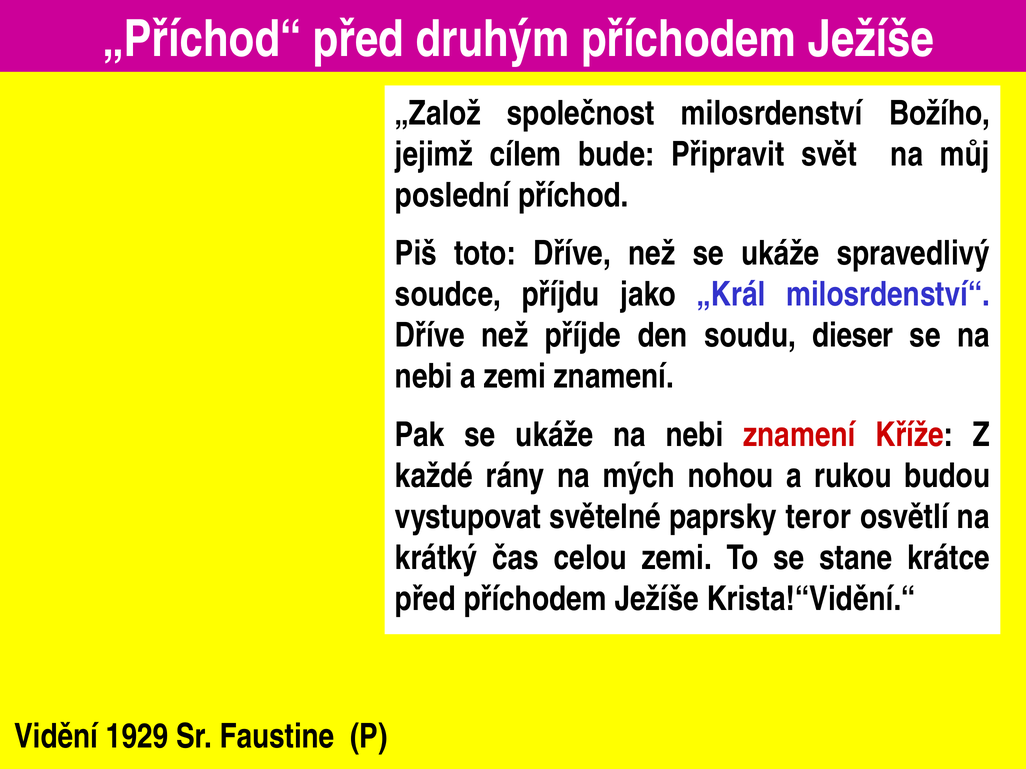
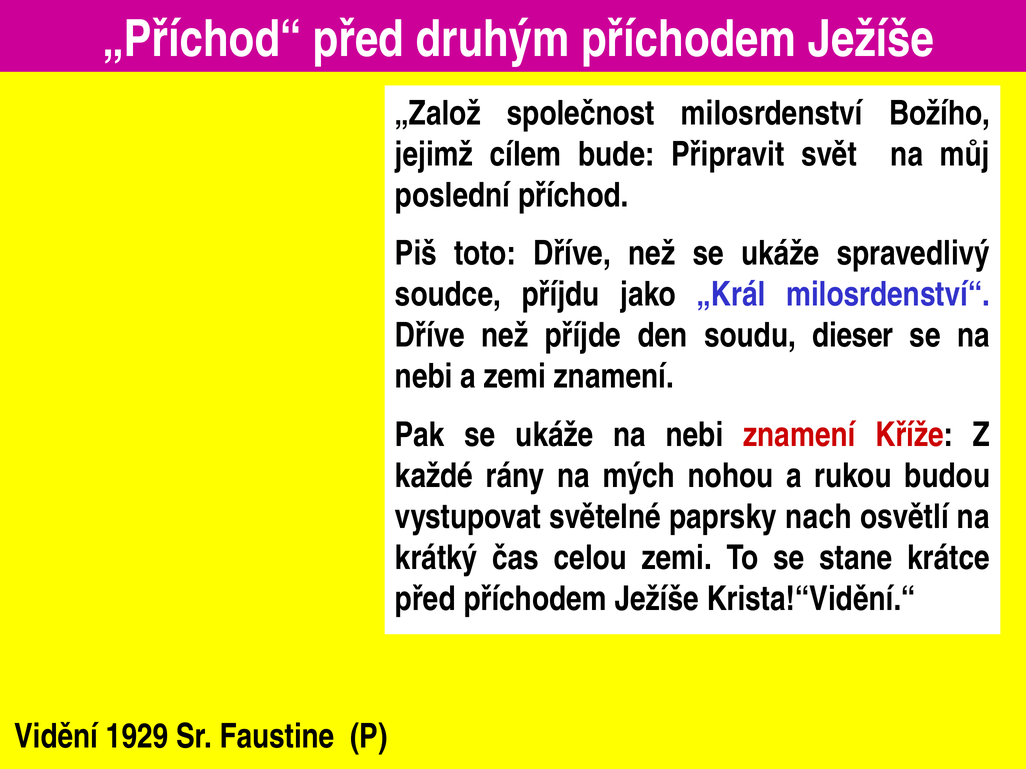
teror: teror -> nach
